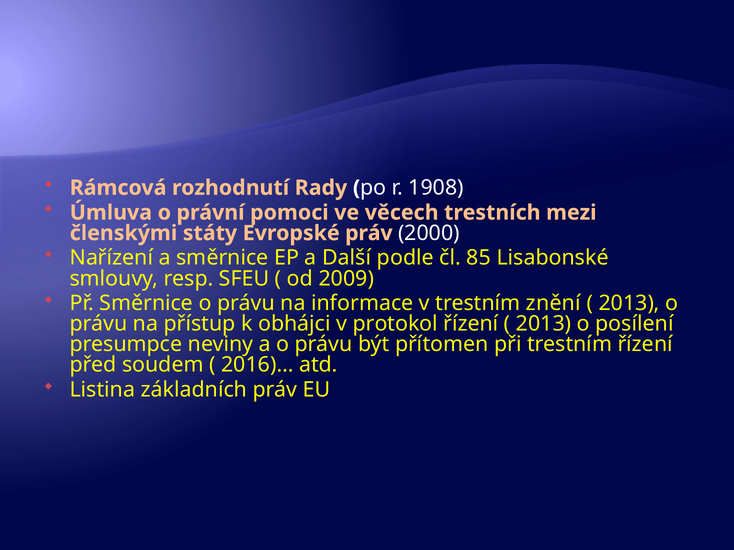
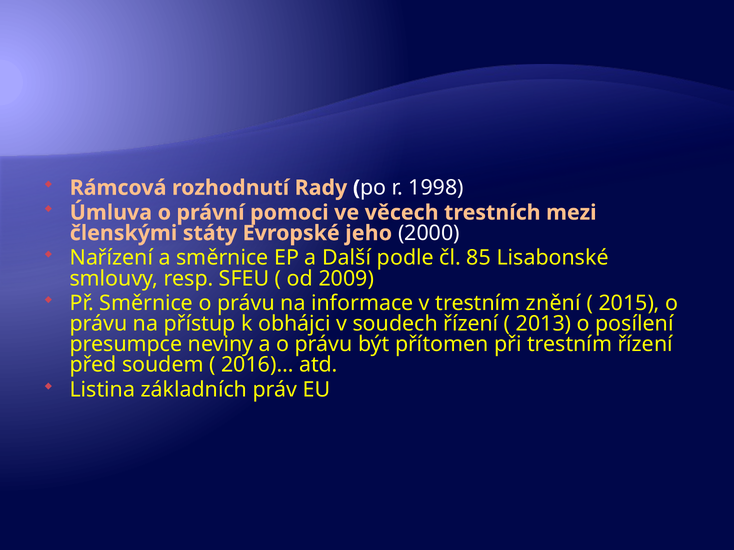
1908: 1908 -> 1998
Evropské práv: práv -> jeho
2013 at (629, 304): 2013 -> 2015
protokol: protokol -> soudech
